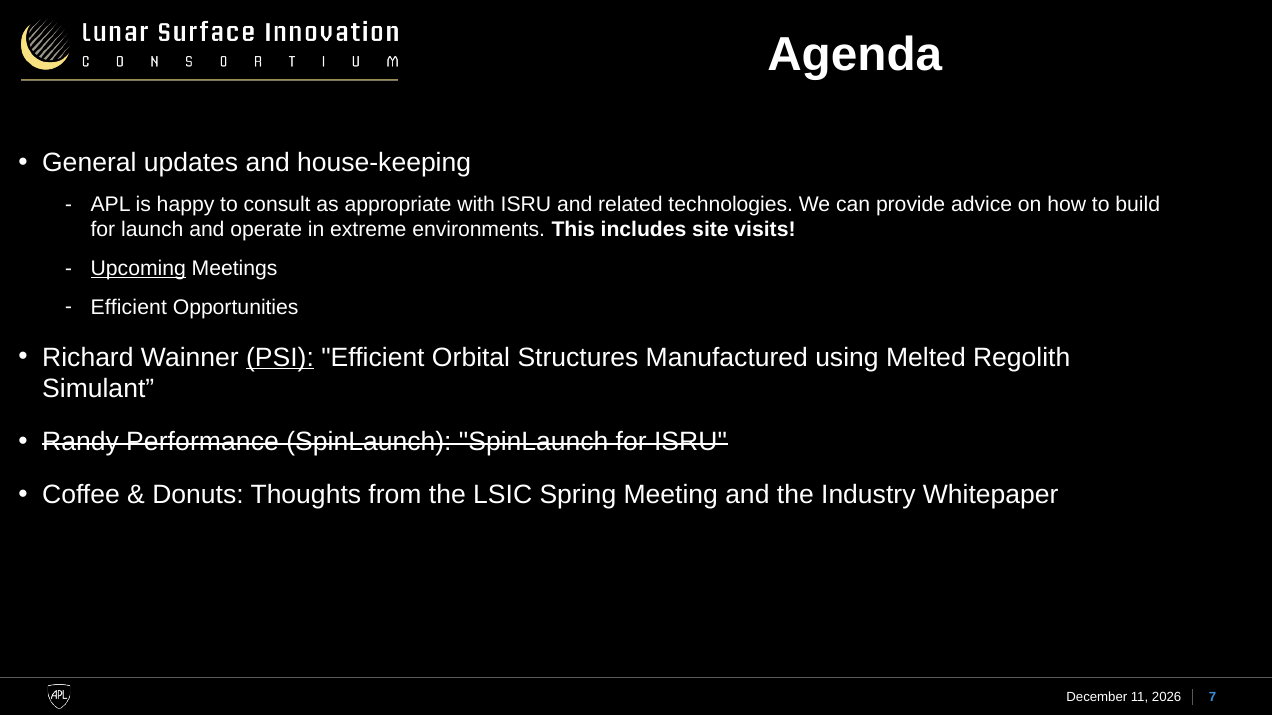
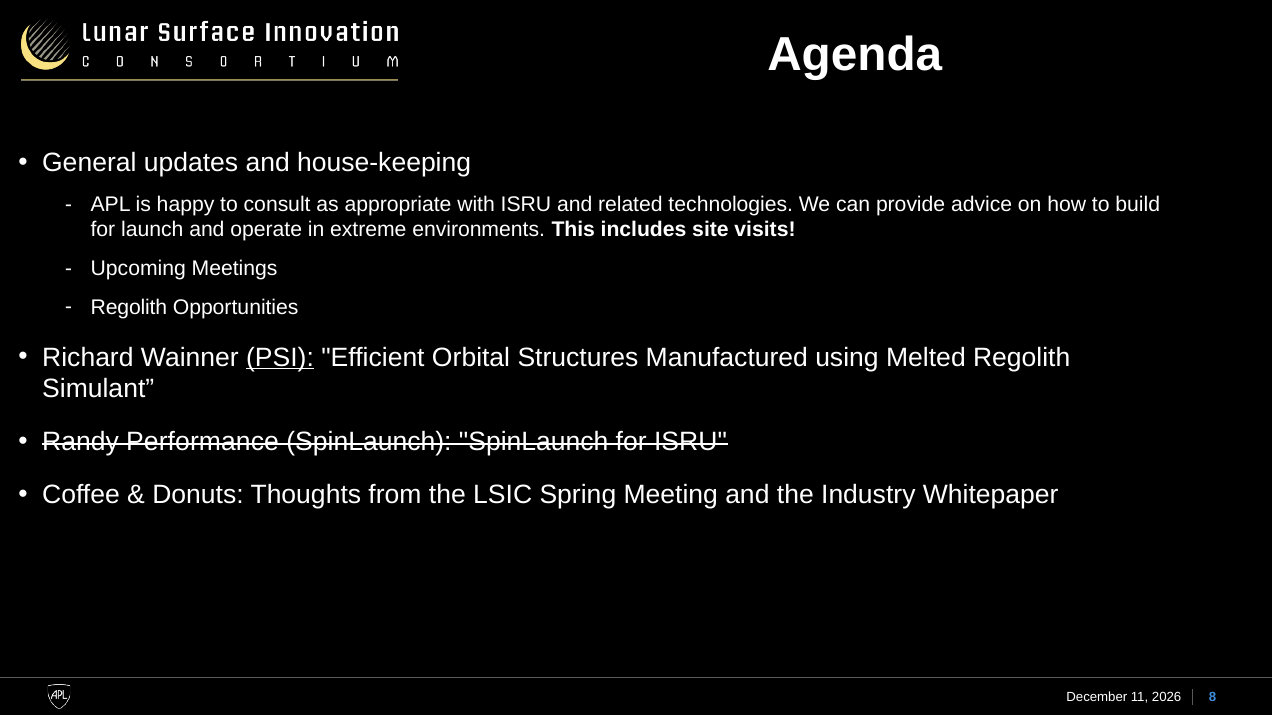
Upcoming underline: present -> none
Efficient at (129, 307): Efficient -> Regolith
7: 7 -> 8
